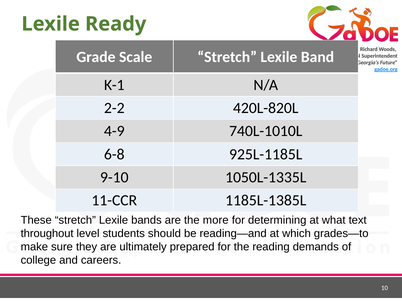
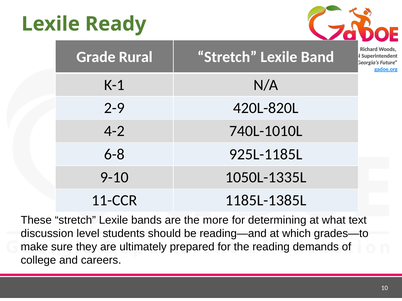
Scale: Scale -> Rural
2-2: 2-2 -> 2-9
4-9: 4-9 -> 4-2
throughout: throughout -> discussion
